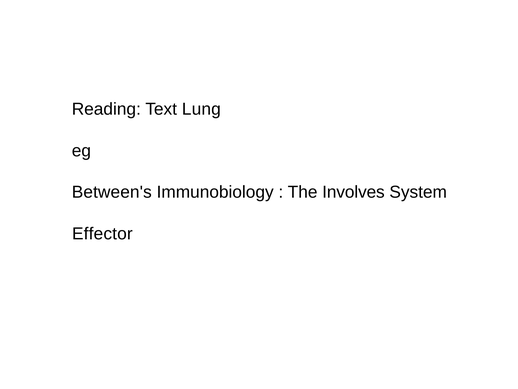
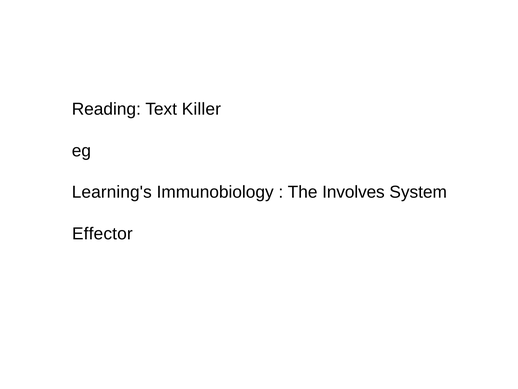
Lung: Lung -> Killer
Between's: Between's -> Learning's
